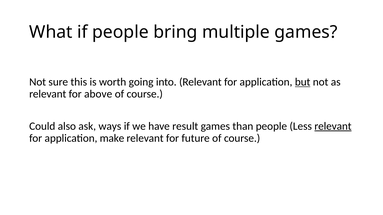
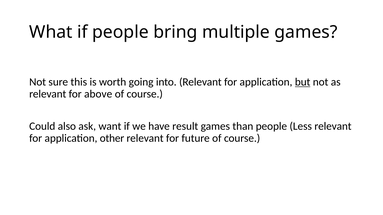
ways: ways -> want
relevant at (333, 126) underline: present -> none
make: make -> other
